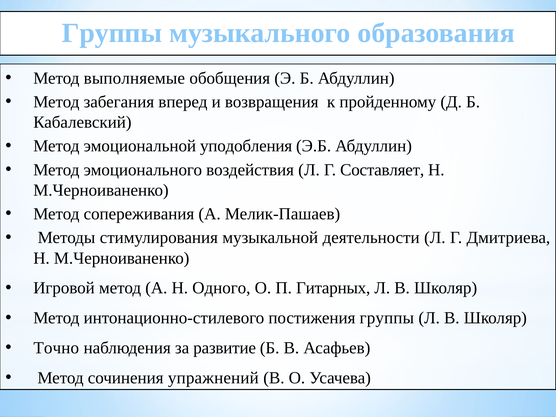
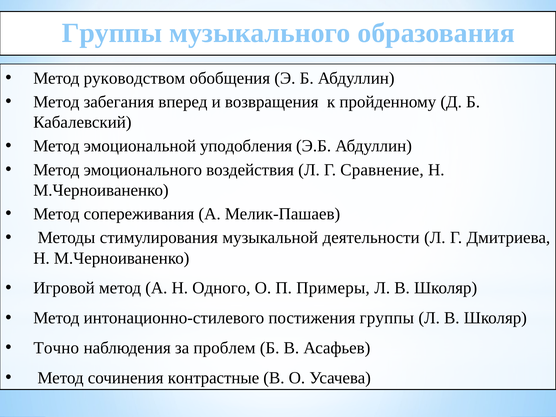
выполняемые: выполняемые -> руководством
Составляет: Составляет -> Сравнение
Гитарных: Гитарных -> Примеры
развитие: развитие -> проблем
упражнений: упражнений -> контрастные
